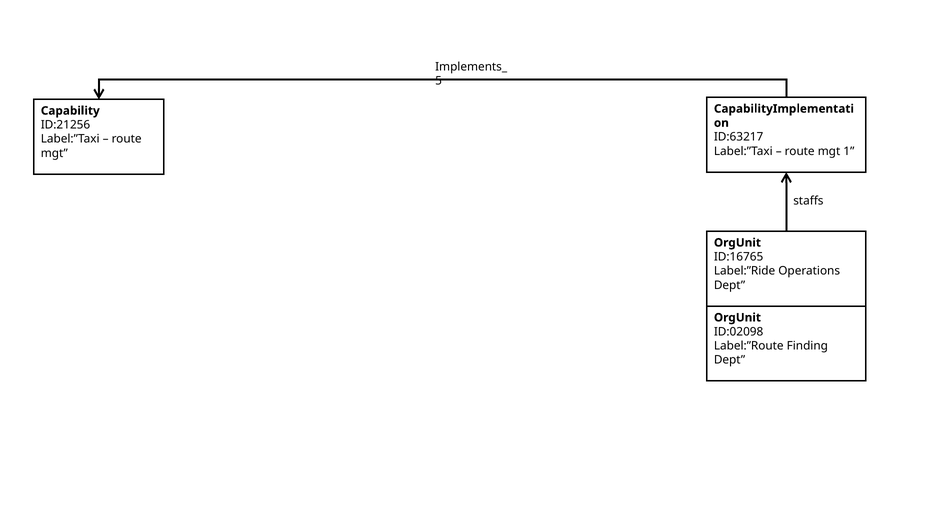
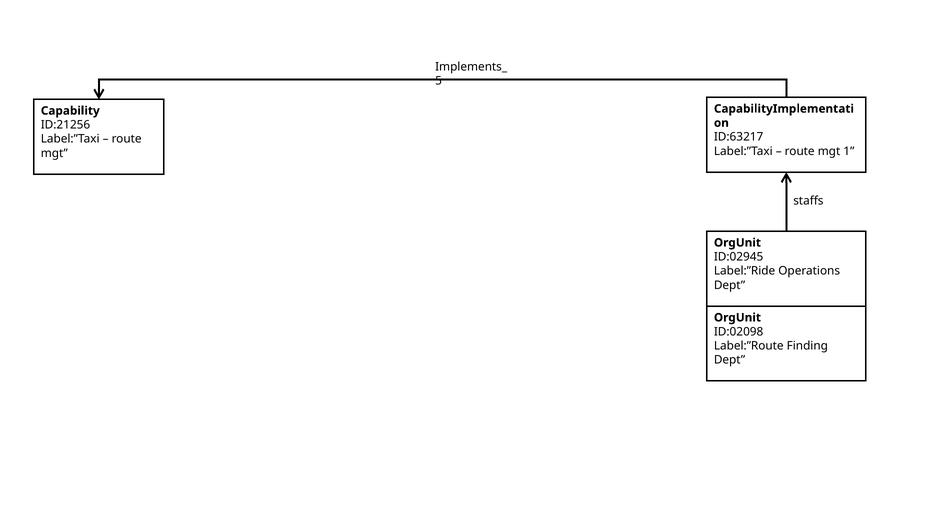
ID:16765: ID:16765 -> ID:02945
